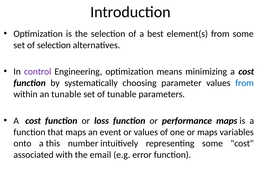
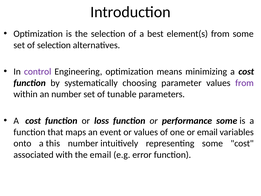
from at (244, 83) colour: blue -> purple
an tunable: tunable -> number
performance maps: maps -> some
or maps: maps -> email
